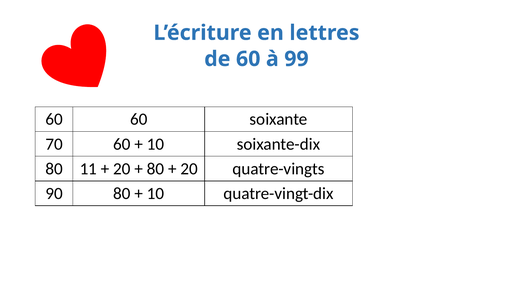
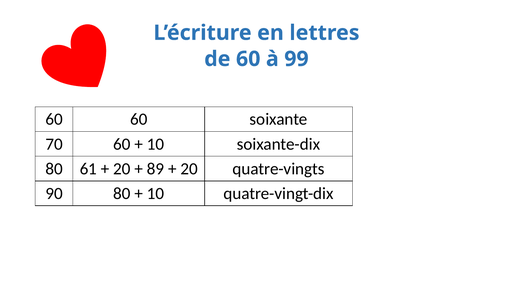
11: 11 -> 61
80 at (155, 169): 80 -> 89
